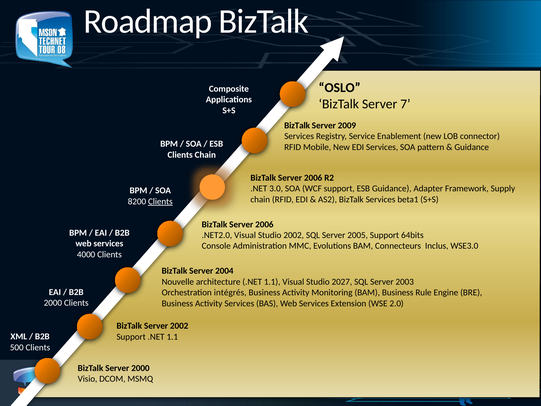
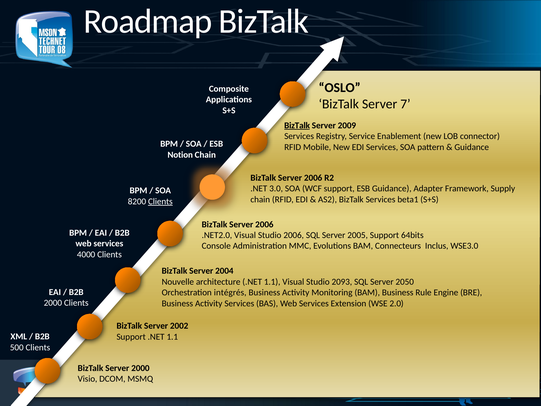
BizTalk at (297, 125) underline: none -> present
Clients at (180, 155): Clients -> Notion
Studio 2002: 2002 -> 2006
2027: 2027 -> 2093
2003: 2003 -> 2050
